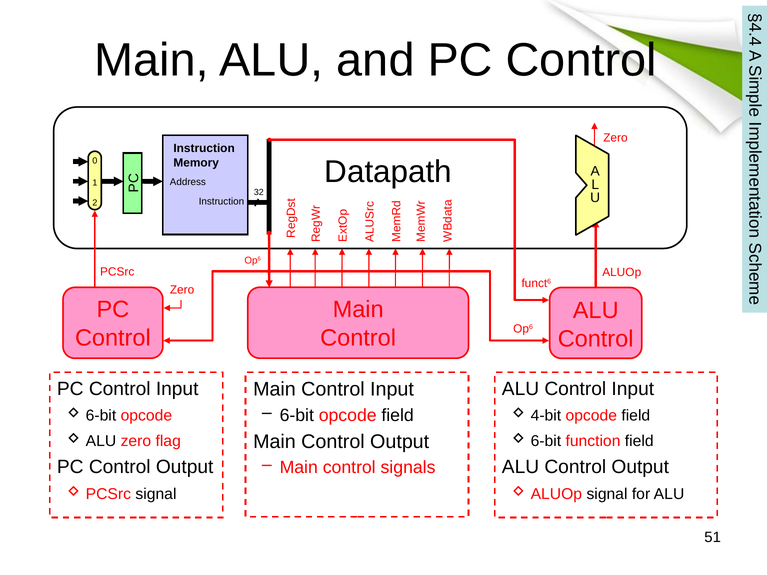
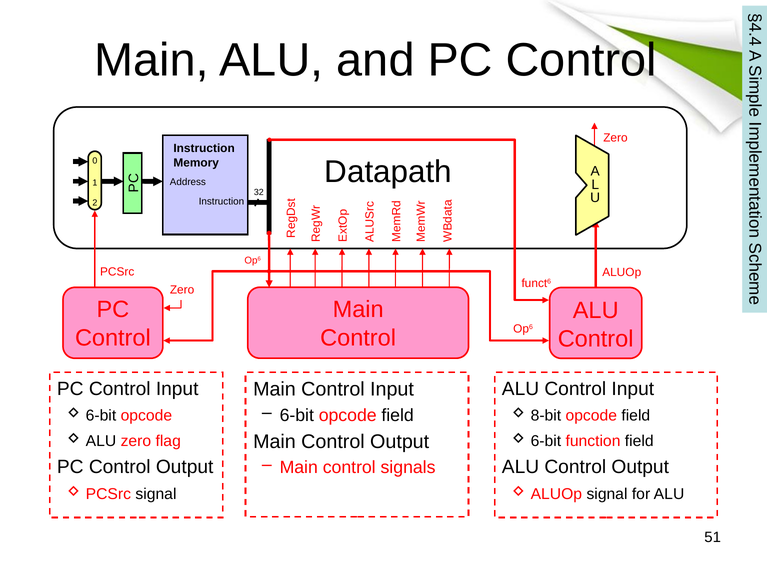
4-bit: 4-bit -> 8-bit
